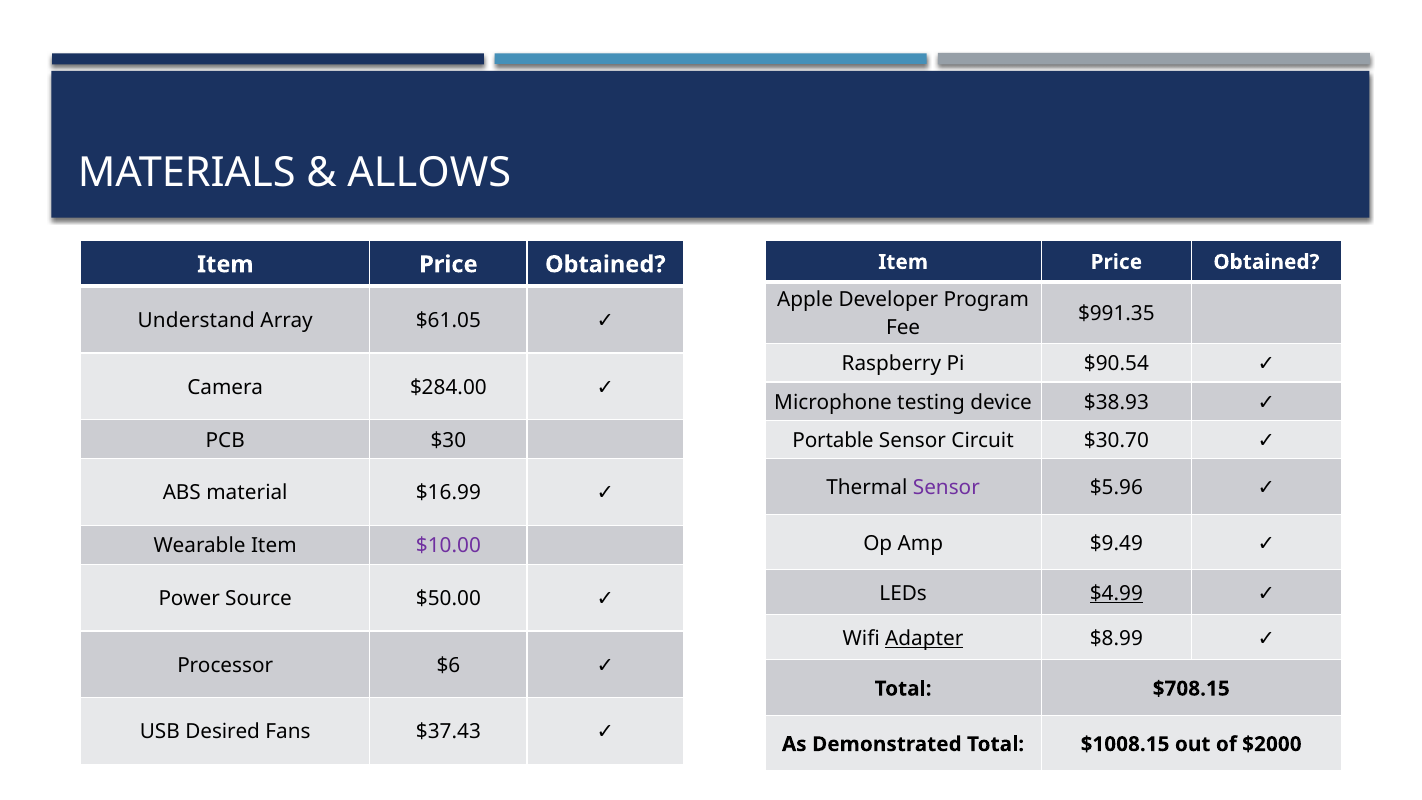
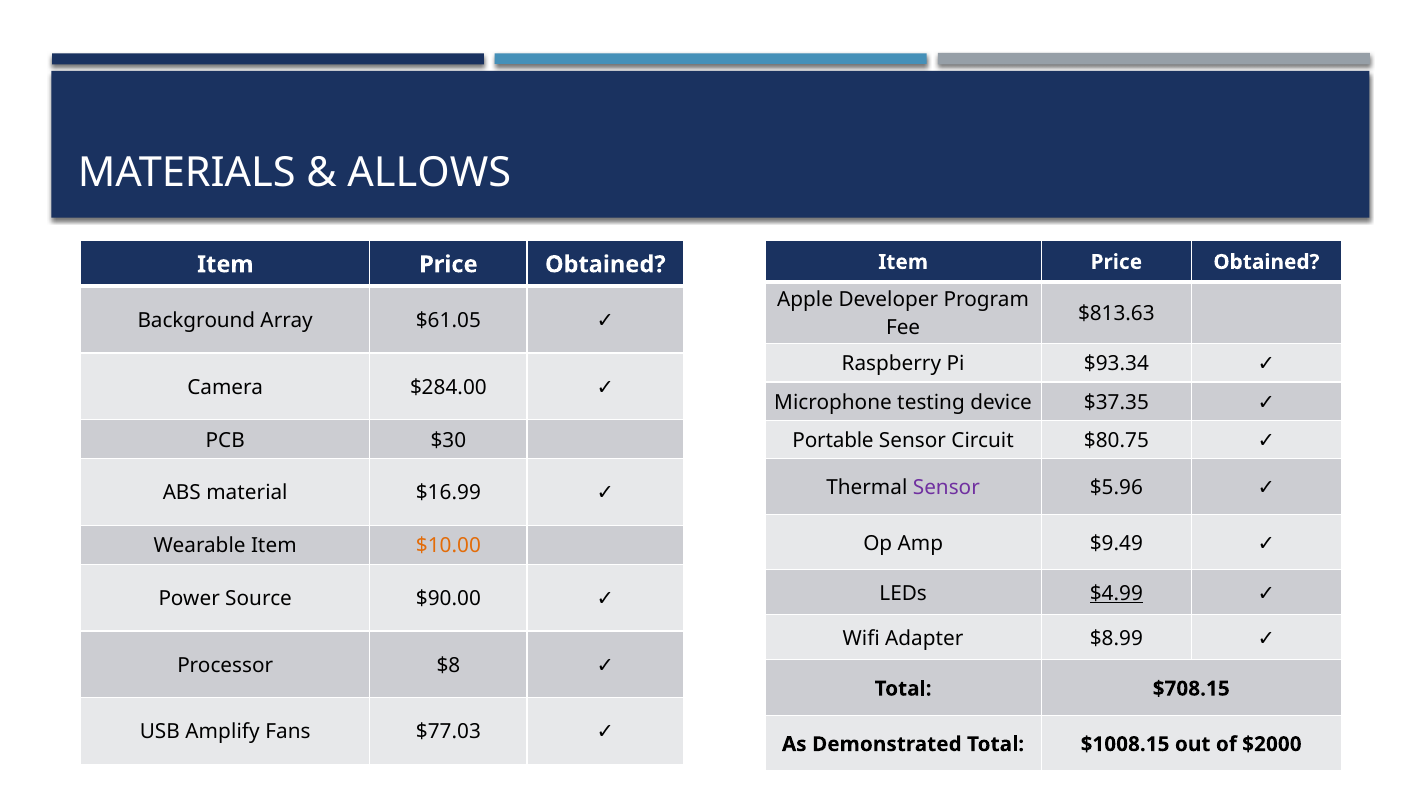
$991.35: $991.35 -> $813.63
Understand: Understand -> Background
$90.54: $90.54 -> $93.34
$38.93: $38.93 -> $37.35
$30.70: $30.70 -> $80.75
$10.00 colour: purple -> orange
$50.00: $50.00 -> $90.00
Adapter underline: present -> none
$6: $6 -> $8
Desired: Desired -> Amplify
$37.43: $37.43 -> $77.03
